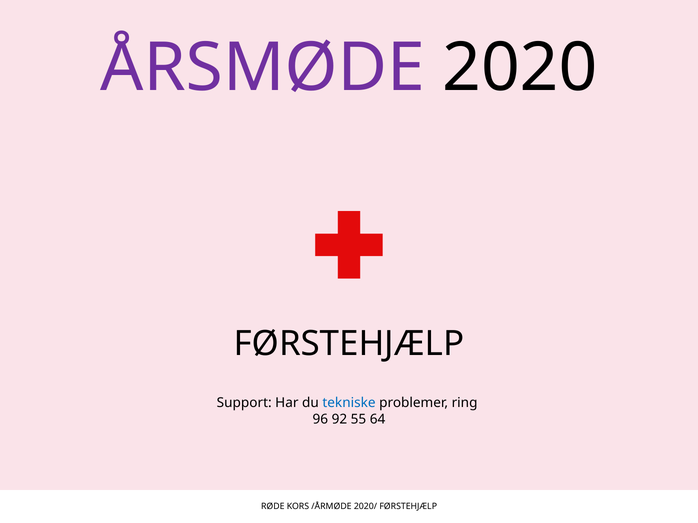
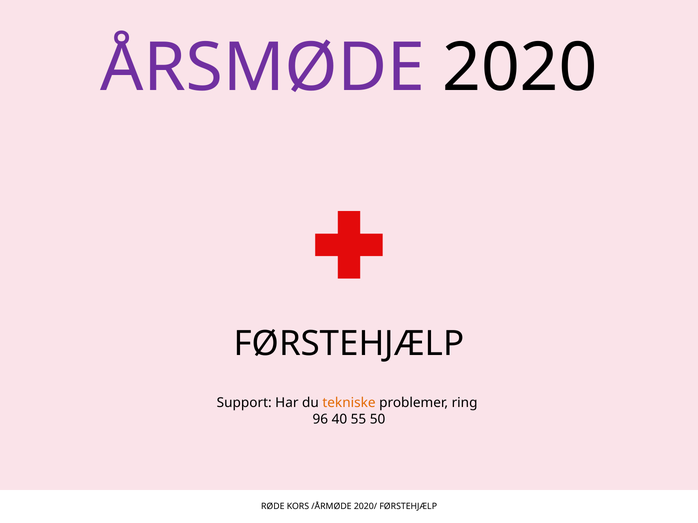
tekniske colour: blue -> orange
92: 92 -> 40
64: 64 -> 50
